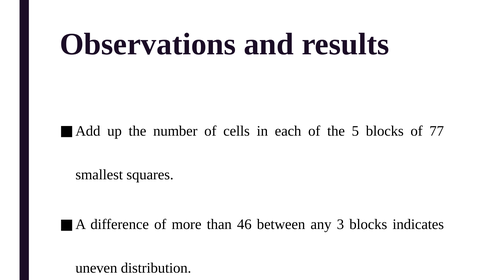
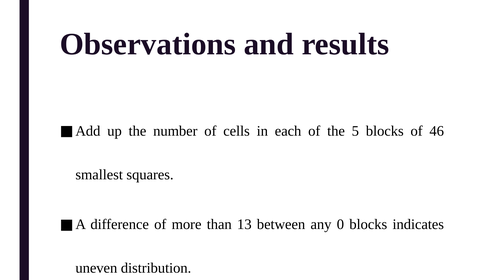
77: 77 -> 46
46: 46 -> 13
3: 3 -> 0
